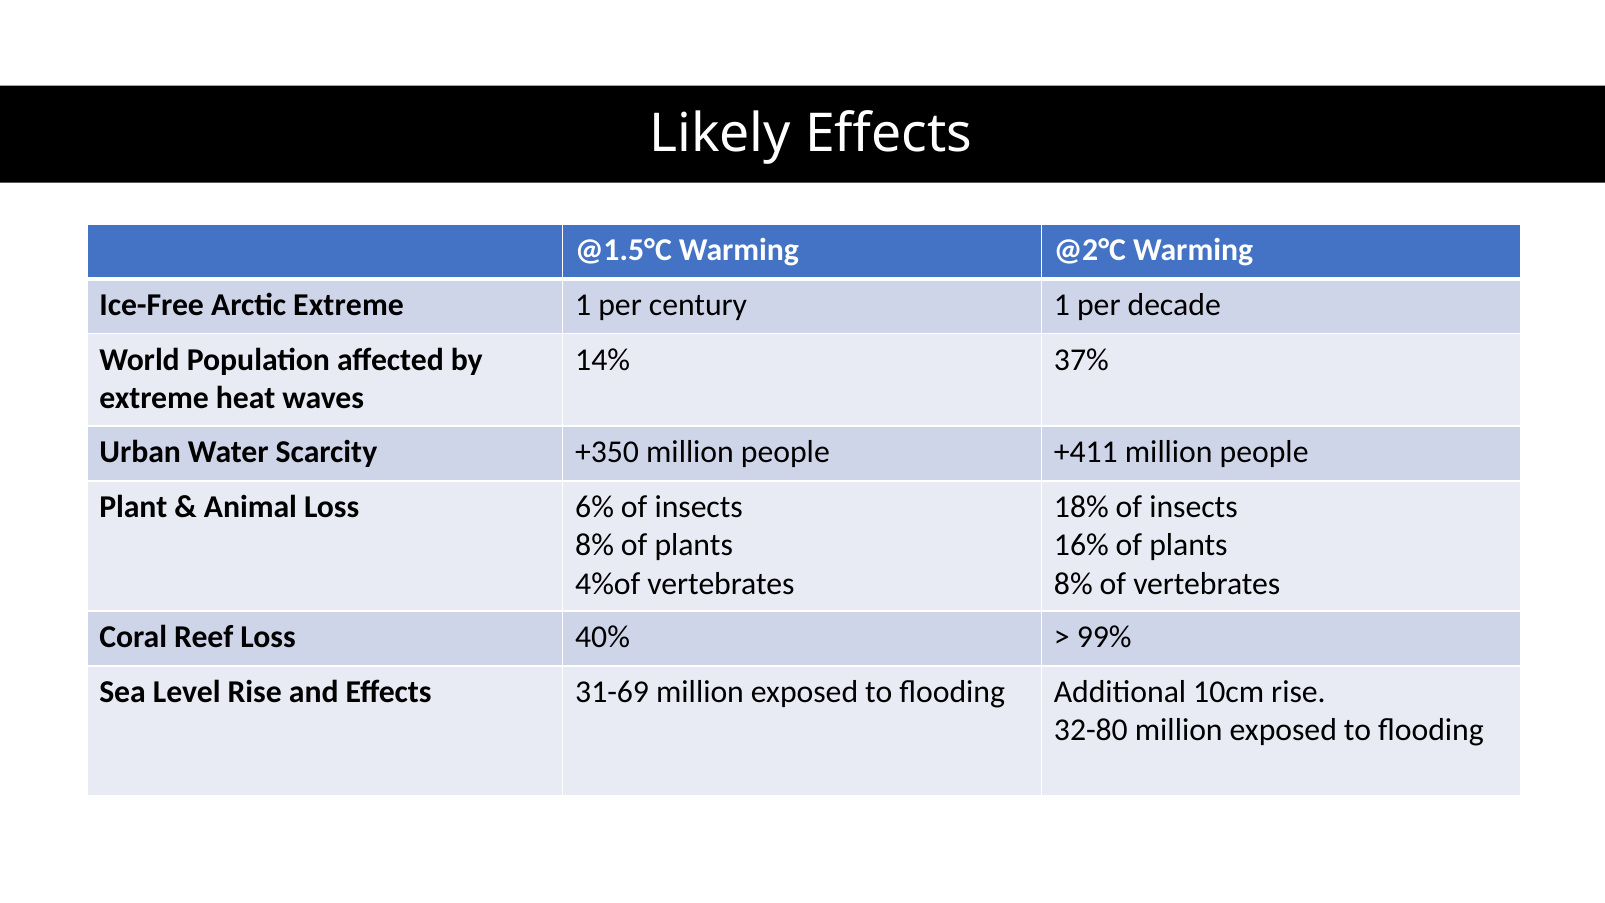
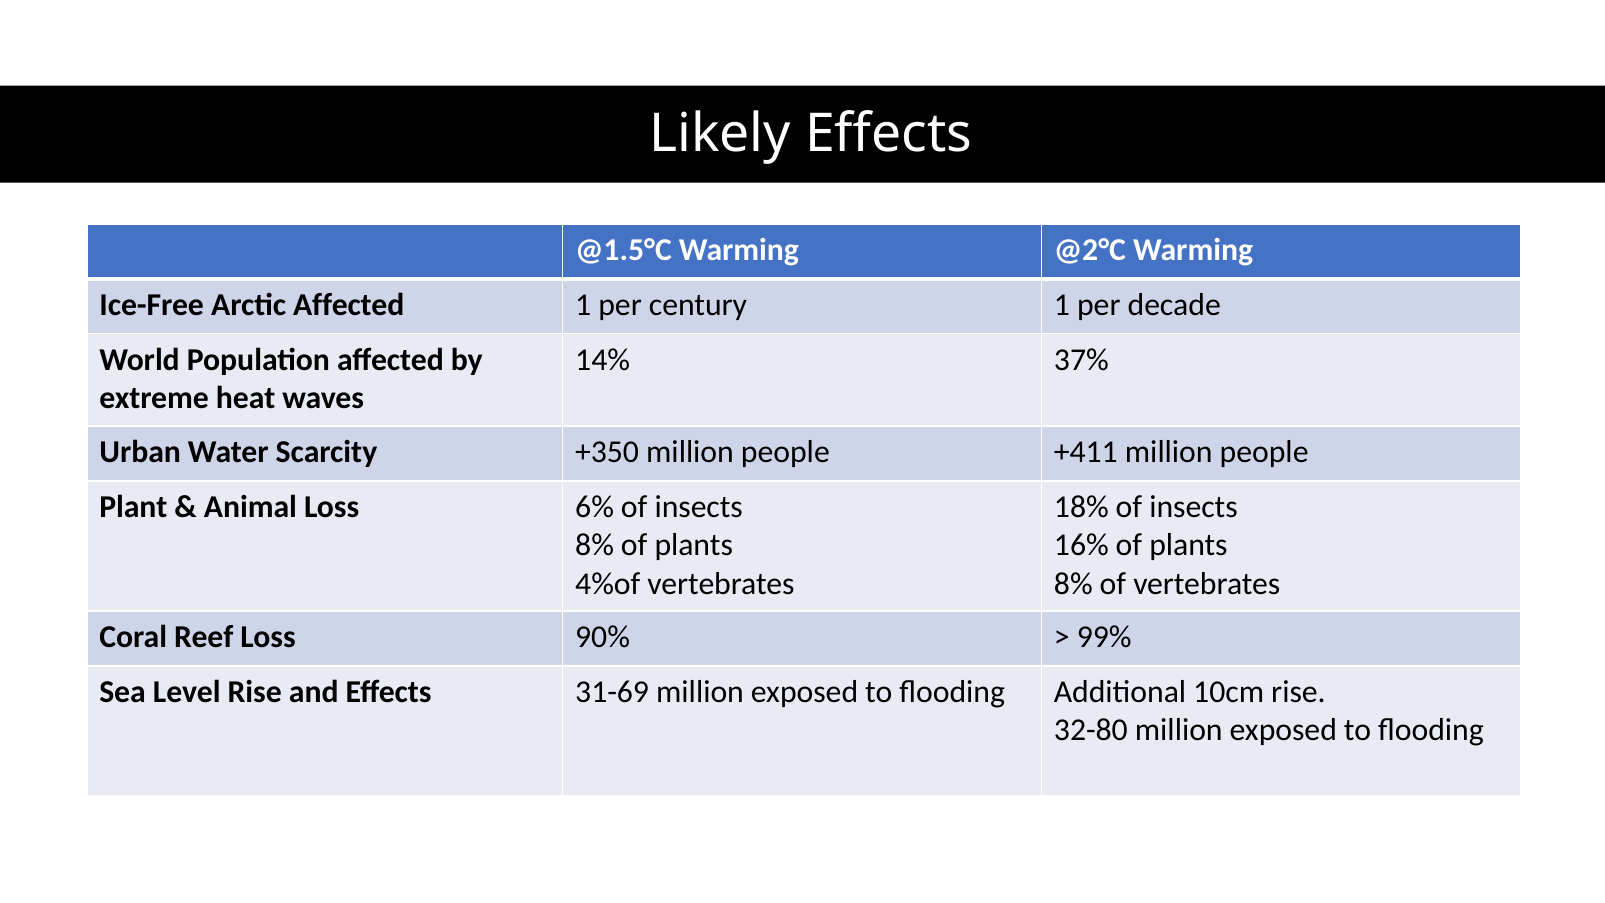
Arctic Extreme: Extreme -> Affected
40%: 40% -> 90%
